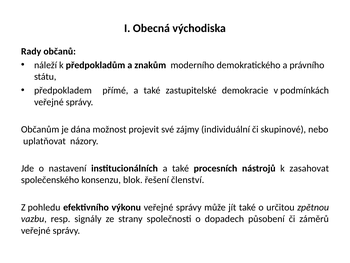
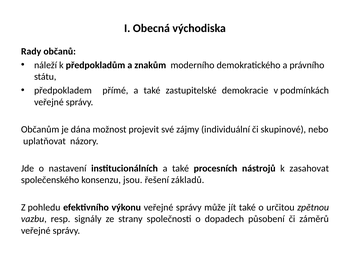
blok: blok -> jsou
členství: členství -> základů
